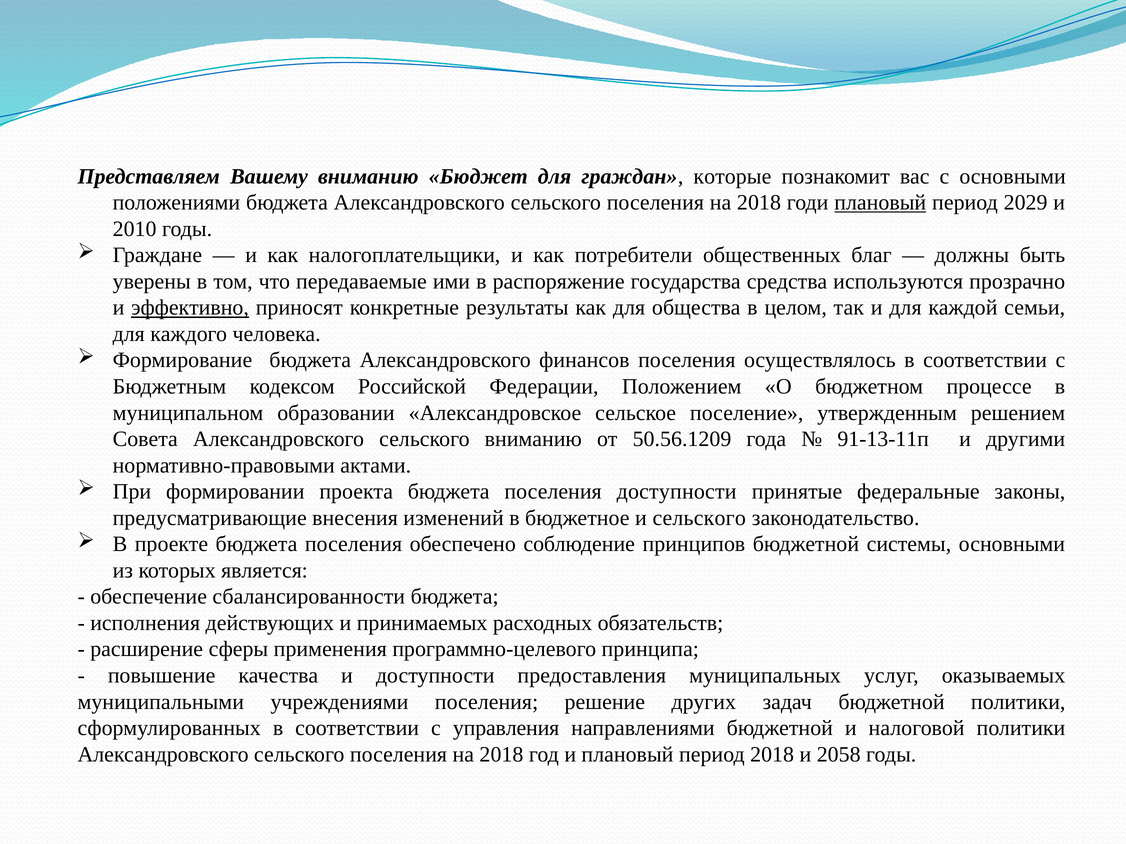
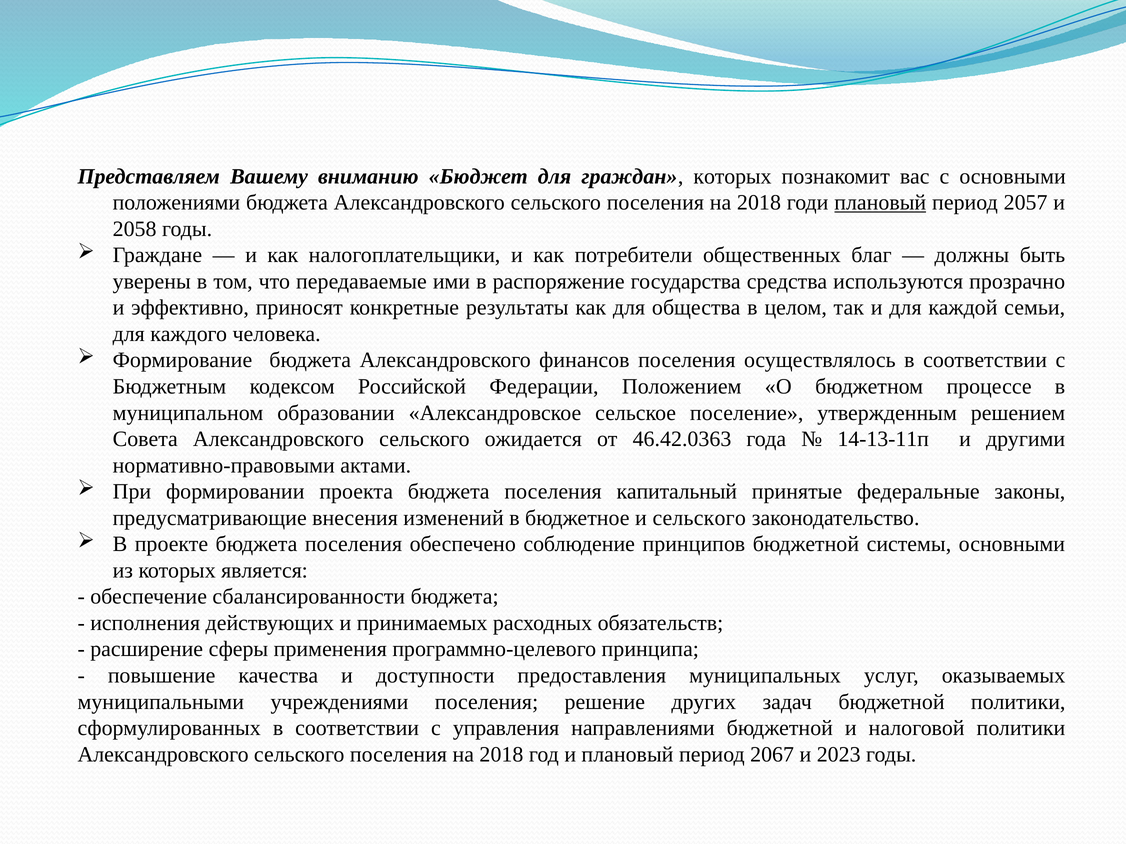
граждан которые: которые -> которых
2029: 2029 -> 2057
2010: 2010 -> 2058
эффективно underline: present -> none
сельского вниманию: вниманию -> ожидается
50.56.1209: 50.56.1209 -> 46.42.0363
91-13-11п: 91-13-11п -> 14-13-11п
поселения доступности: доступности -> капитальный
период 2018: 2018 -> 2067
2058: 2058 -> 2023
